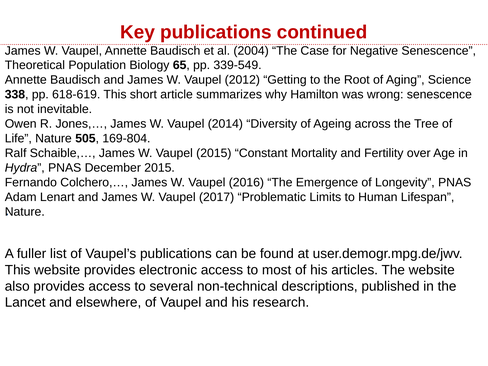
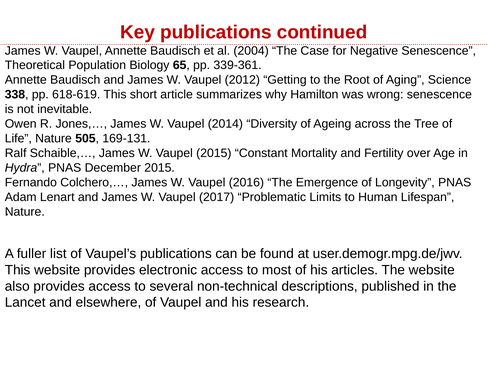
339-549: 339-549 -> 339-361
169-804: 169-804 -> 169-131
